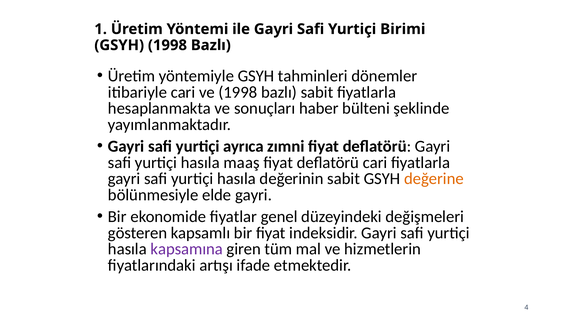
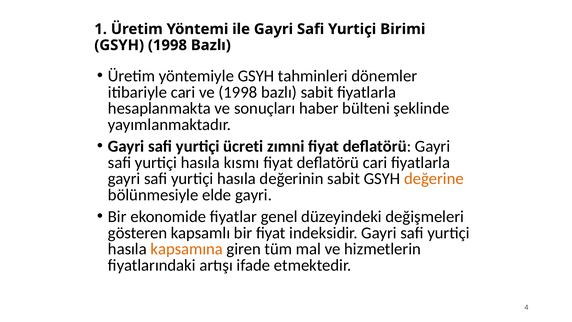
ayrıca: ayrıca -> ücreti
maaş: maaş -> kısmı
kapsamına colour: purple -> orange
